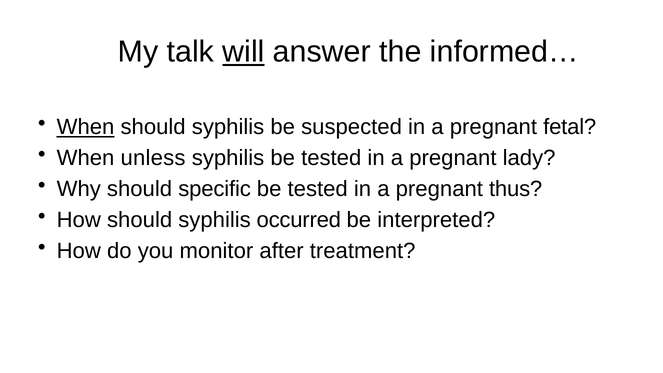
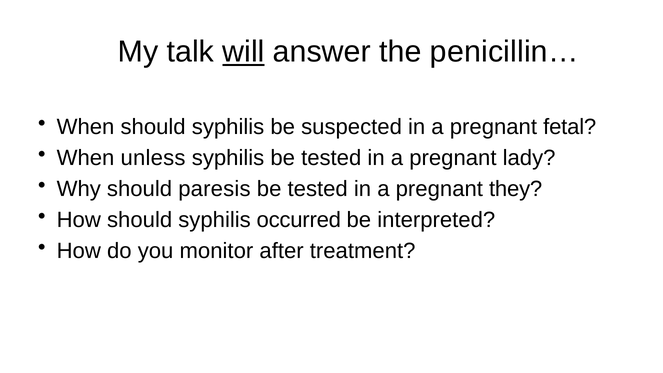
informed…: informed… -> penicillin…
When at (86, 127) underline: present -> none
specific: specific -> paresis
thus: thus -> they
